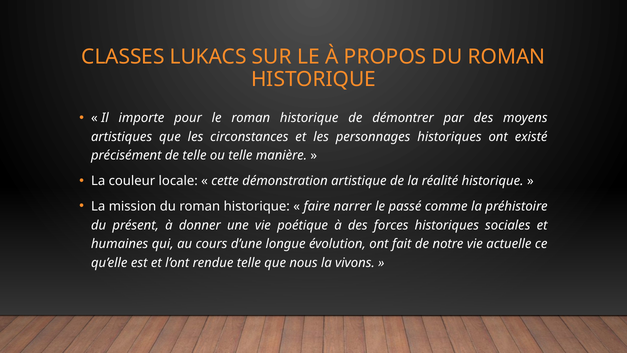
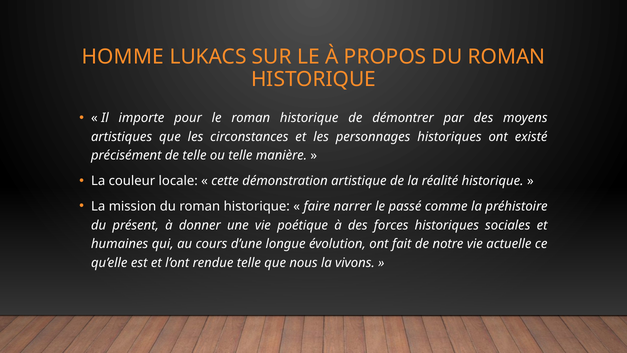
CLASSES: CLASSES -> HOMME
